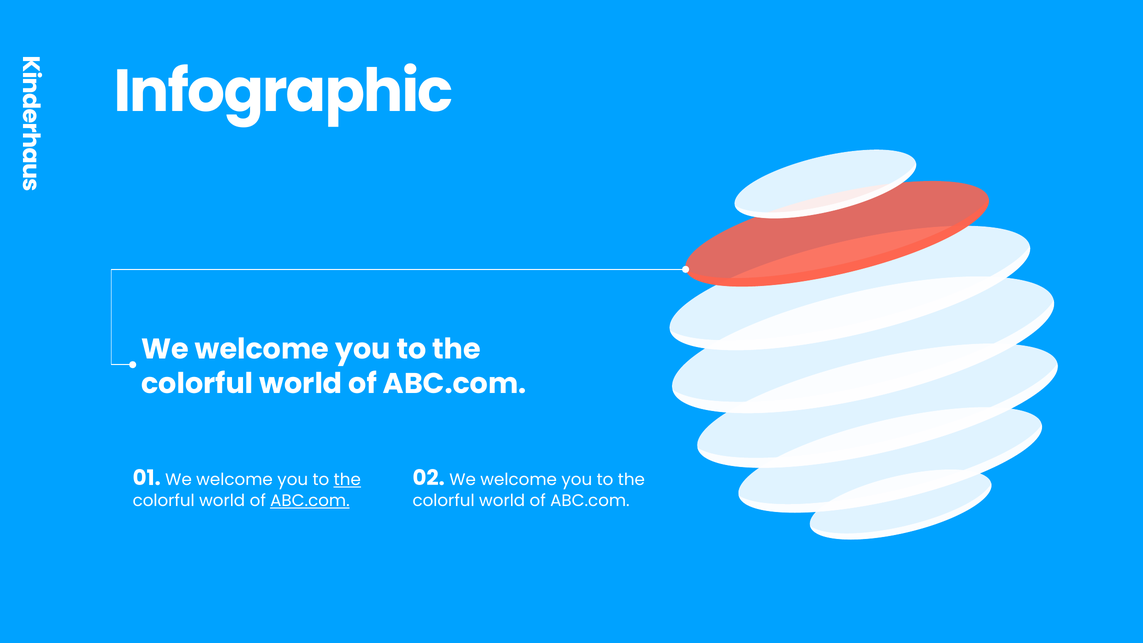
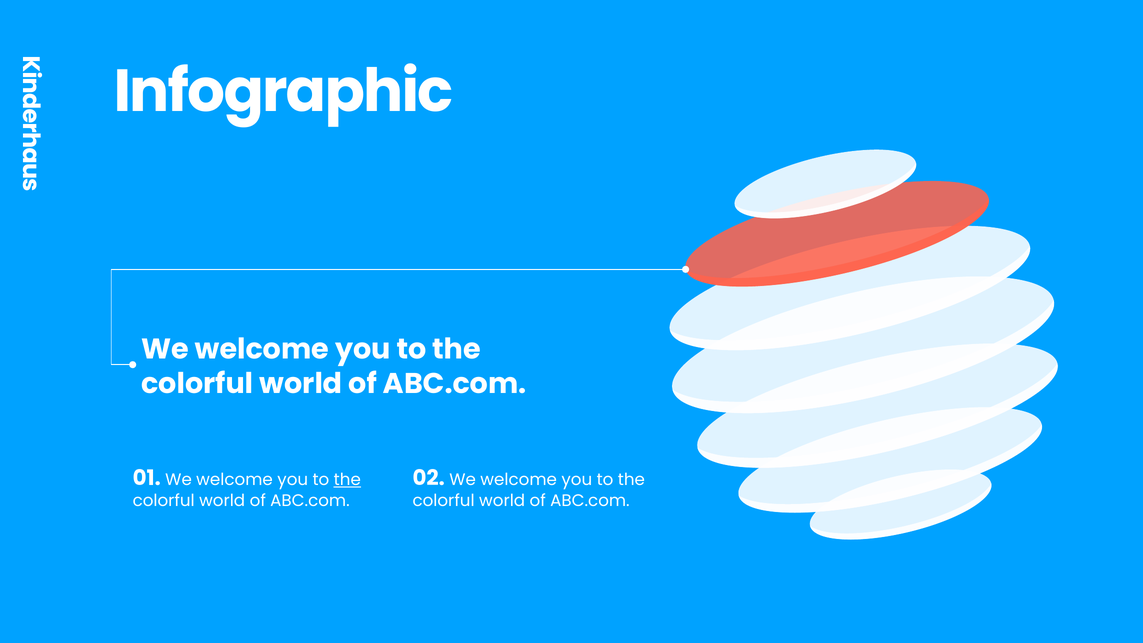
ABC.com at (310, 501) underline: present -> none
